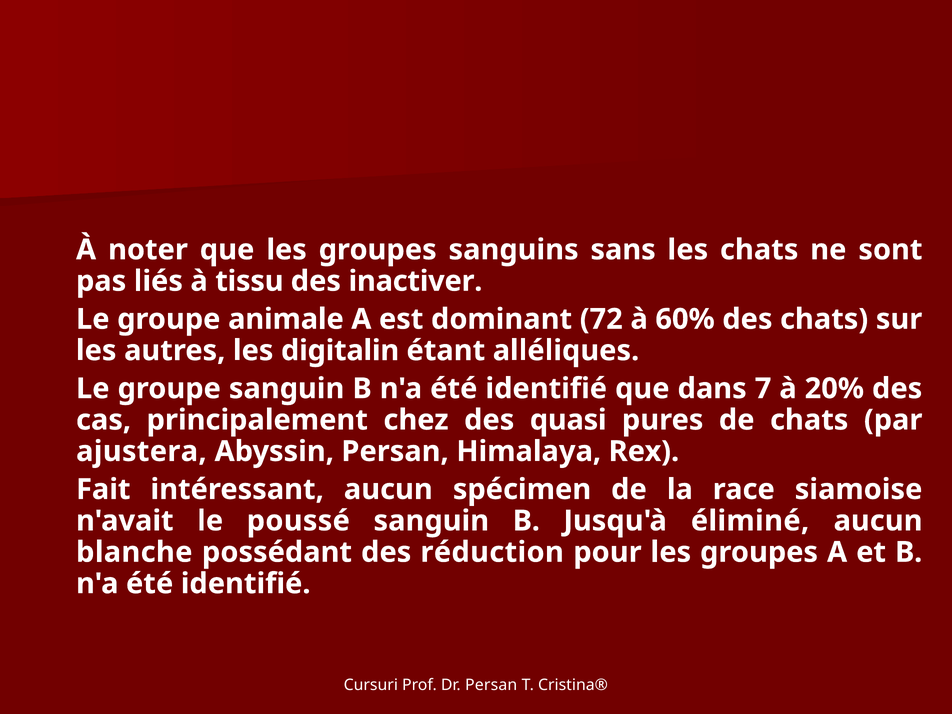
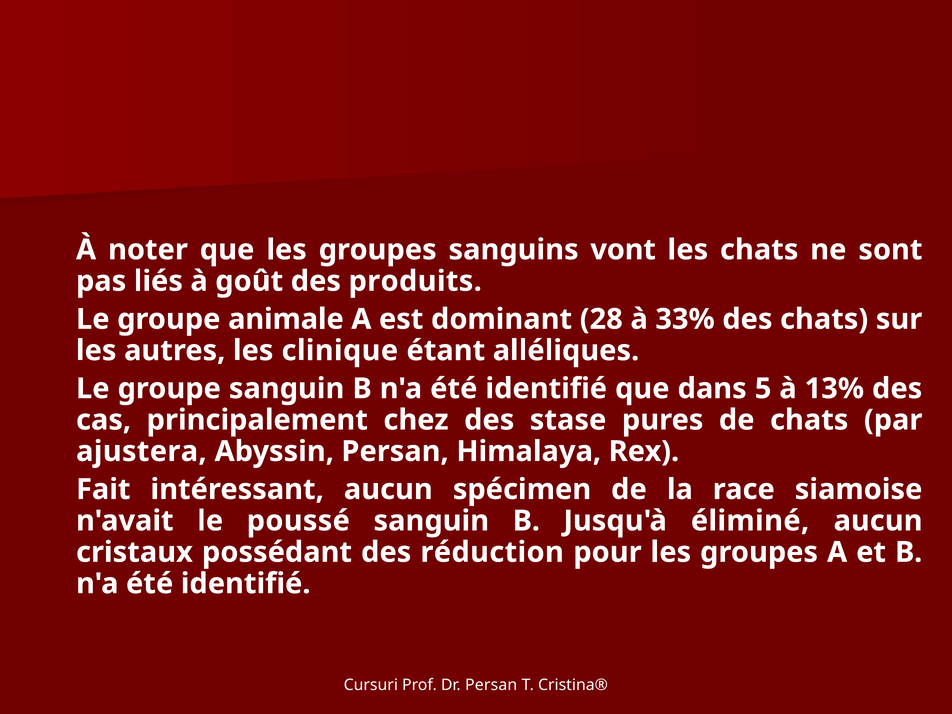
sans: sans -> vont
tissu: tissu -> goût
inactiver: inactiver -> produits
72: 72 -> 28
60%: 60% -> 33%
digitalin: digitalin -> clinique
7: 7 -> 5
20%: 20% -> 13%
quasi: quasi -> stase
blanche: blanche -> cristaux
